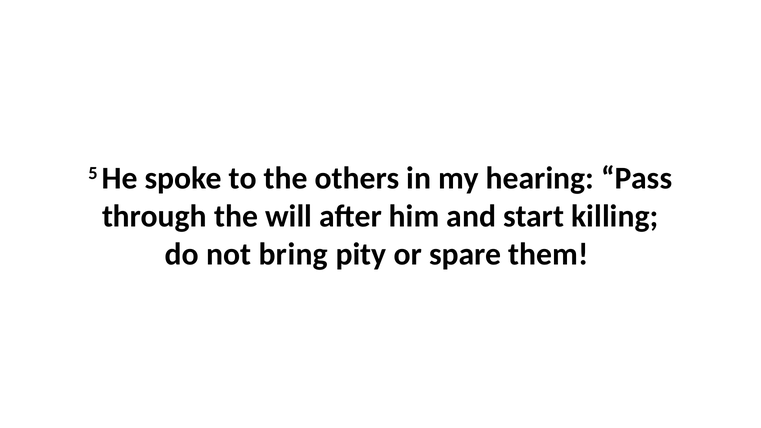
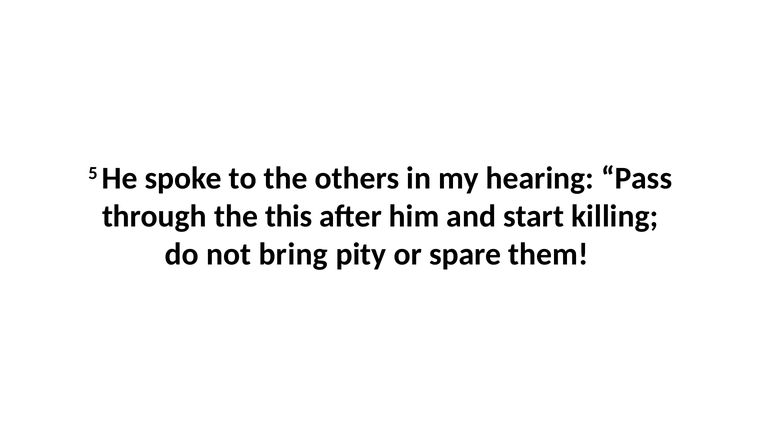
will: will -> this
